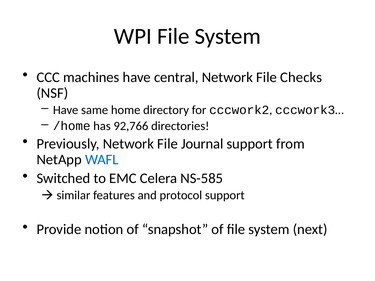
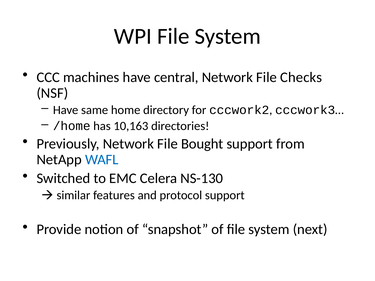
92,766: 92,766 -> 10,163
Journal: Journal -> Bought
NS-585: NS-585 -> NS-130
